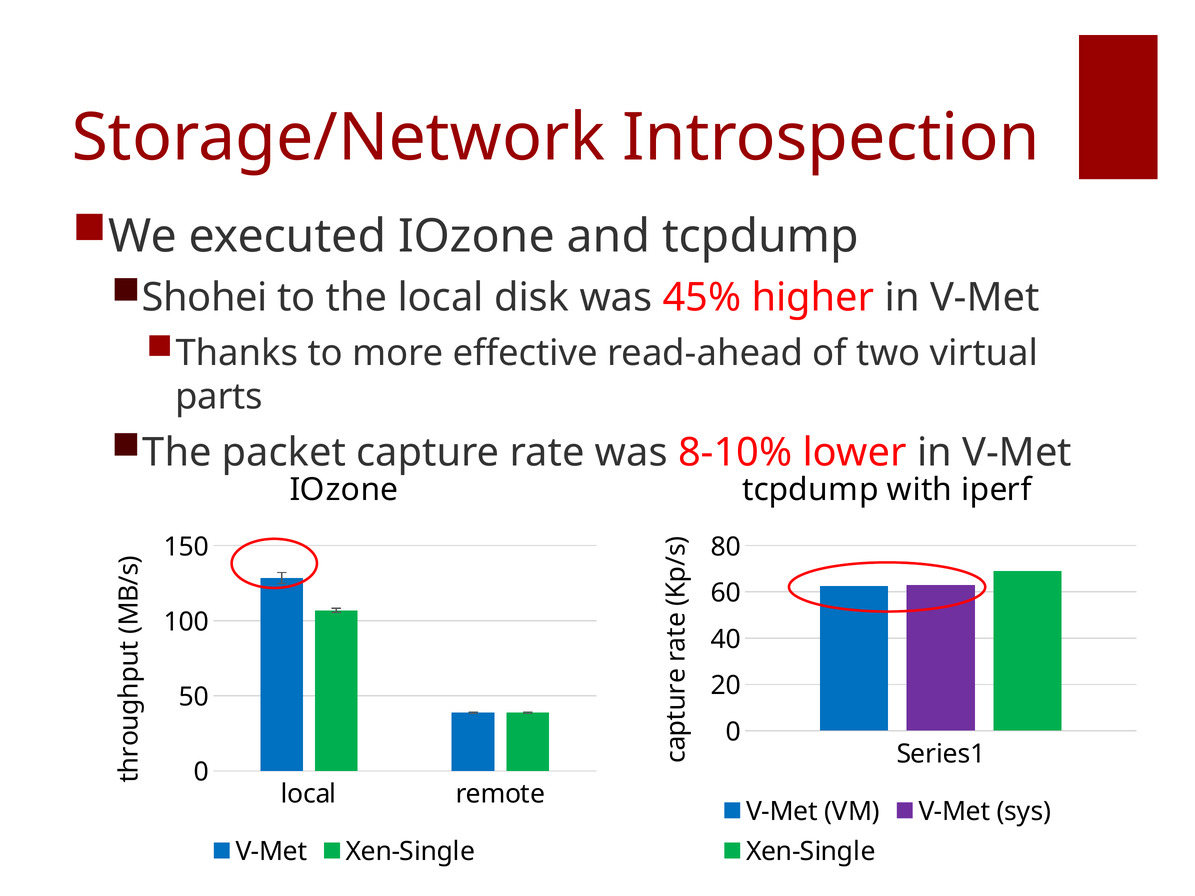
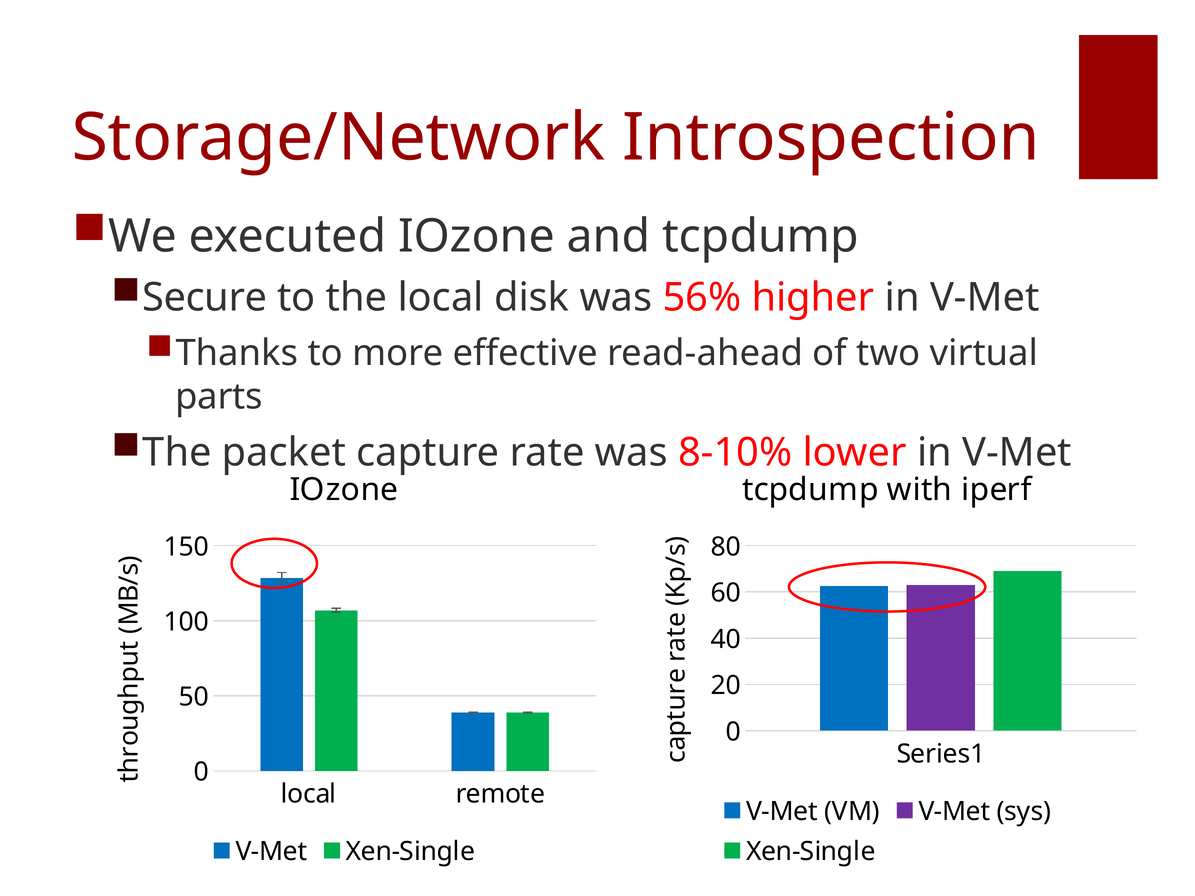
Shohei: Shohei -> Secure
45%: 45% -> 56%
